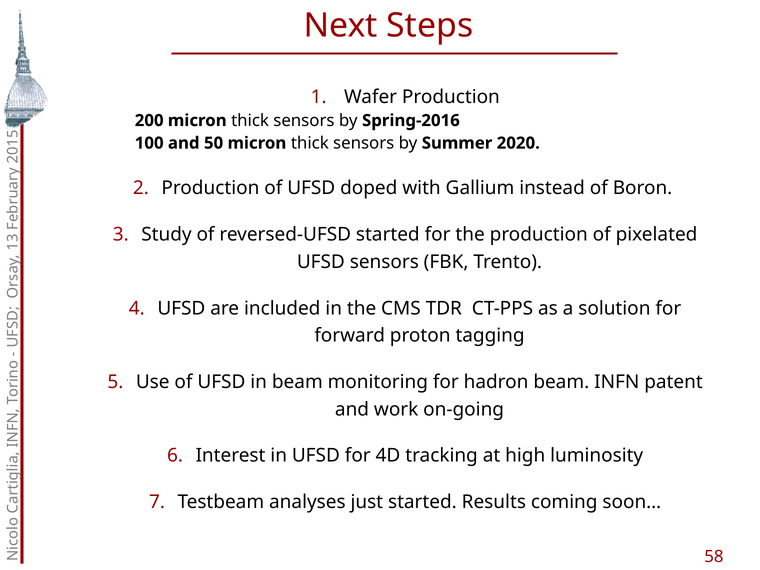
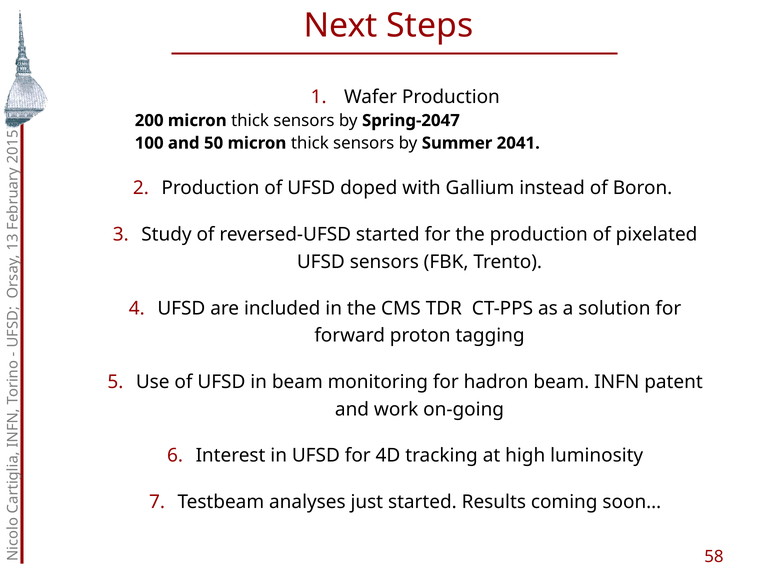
Spring-2016: Spring-2016 -> Spring-2047
2020: 2020 -> 2041
